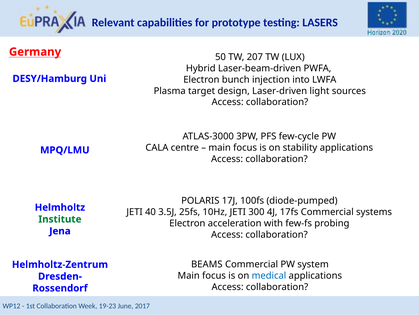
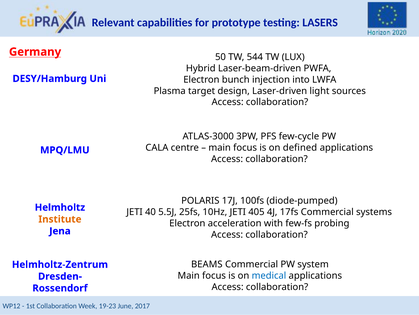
207: 207 -> 544
stability: stability -> defined
3.5J: 3.5J -> 5.5J
300: 300 -> 405
Institute colour: green -> orange
